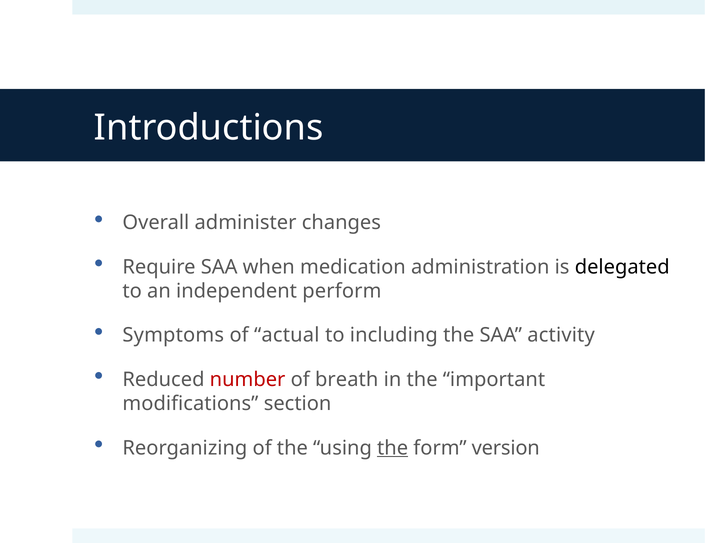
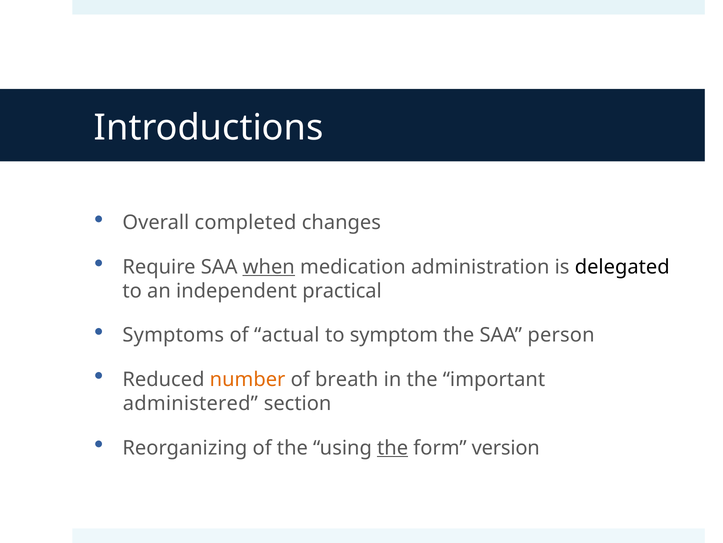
administer: administer -> completed
when underline: none -> present
perform: perform -> practical
including: including -> symptom
activity: activity -> person
number colour: red -> orange
modifications: modifications -> administered
